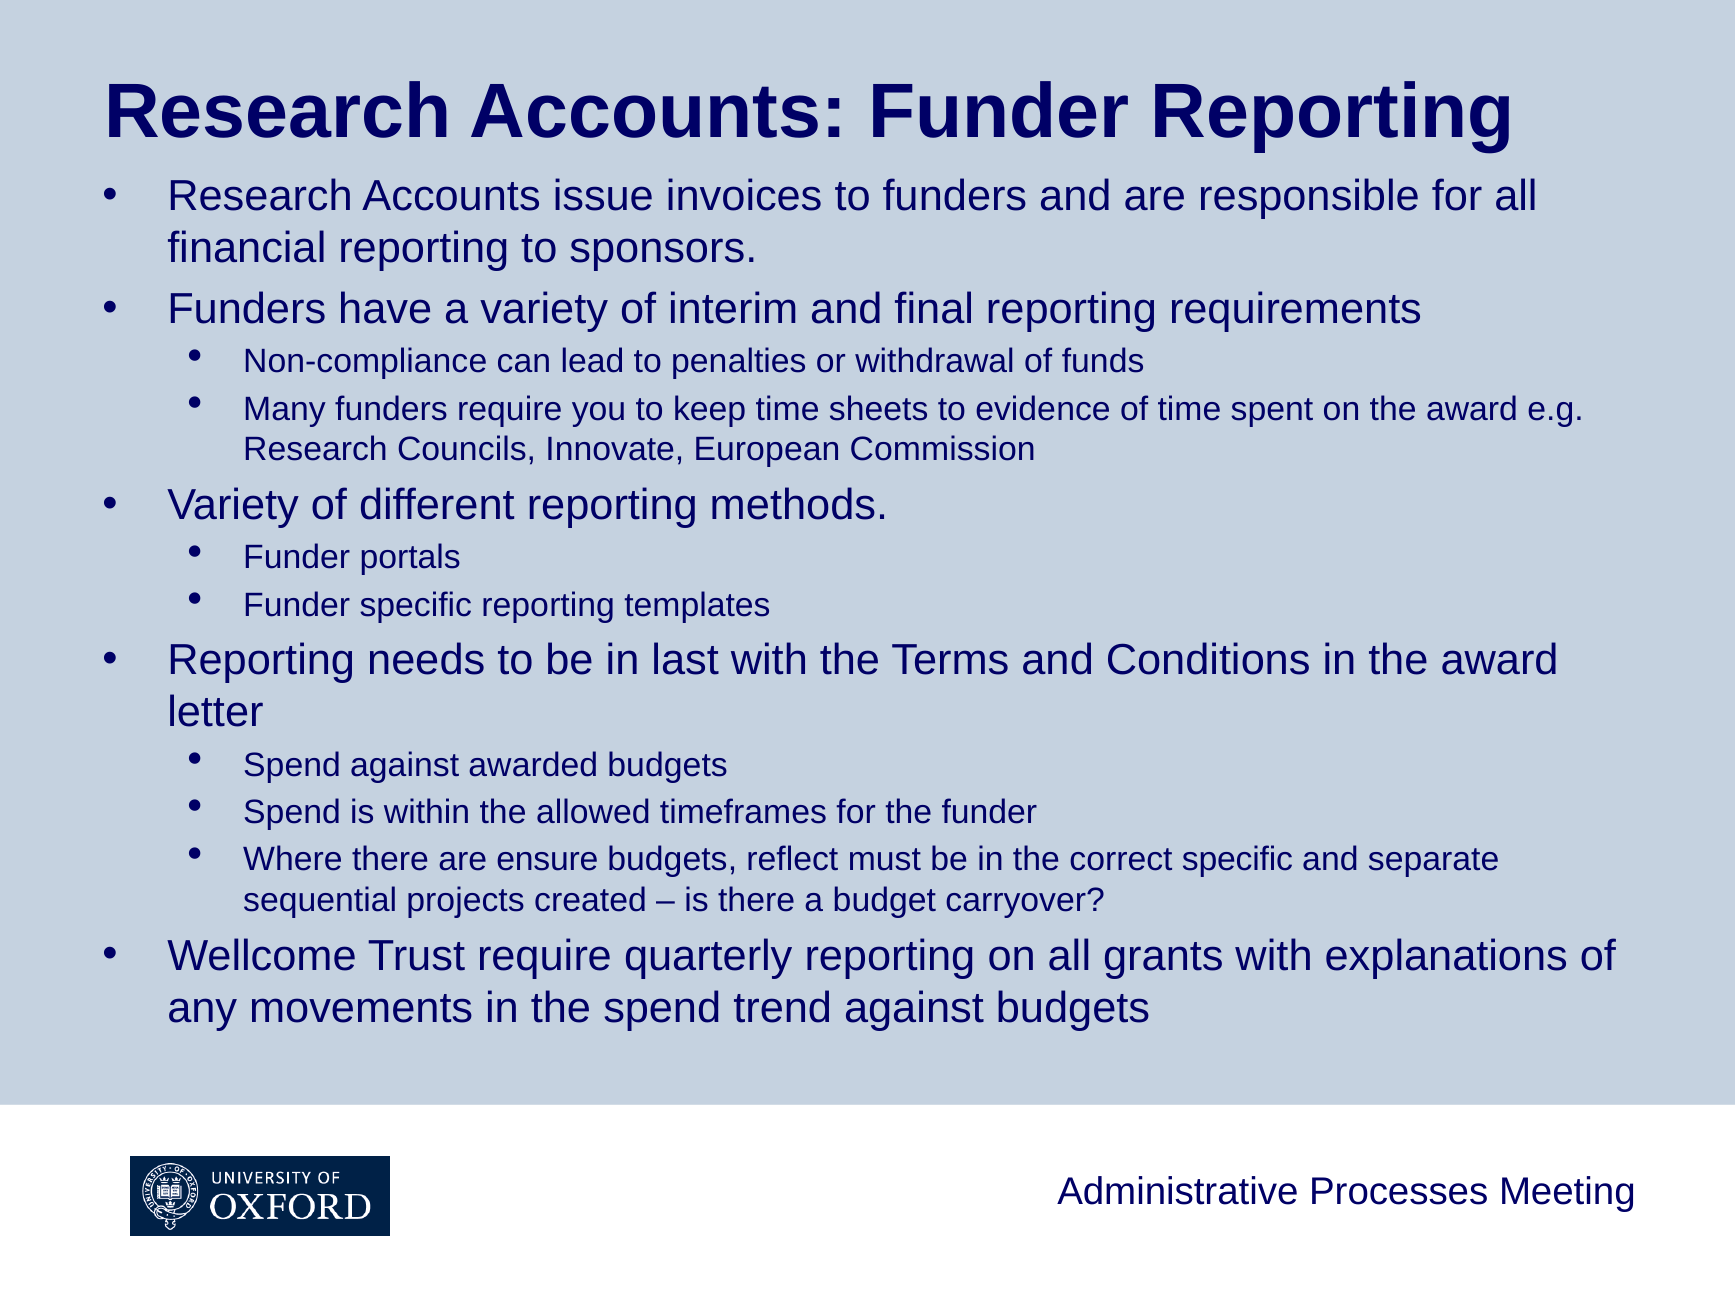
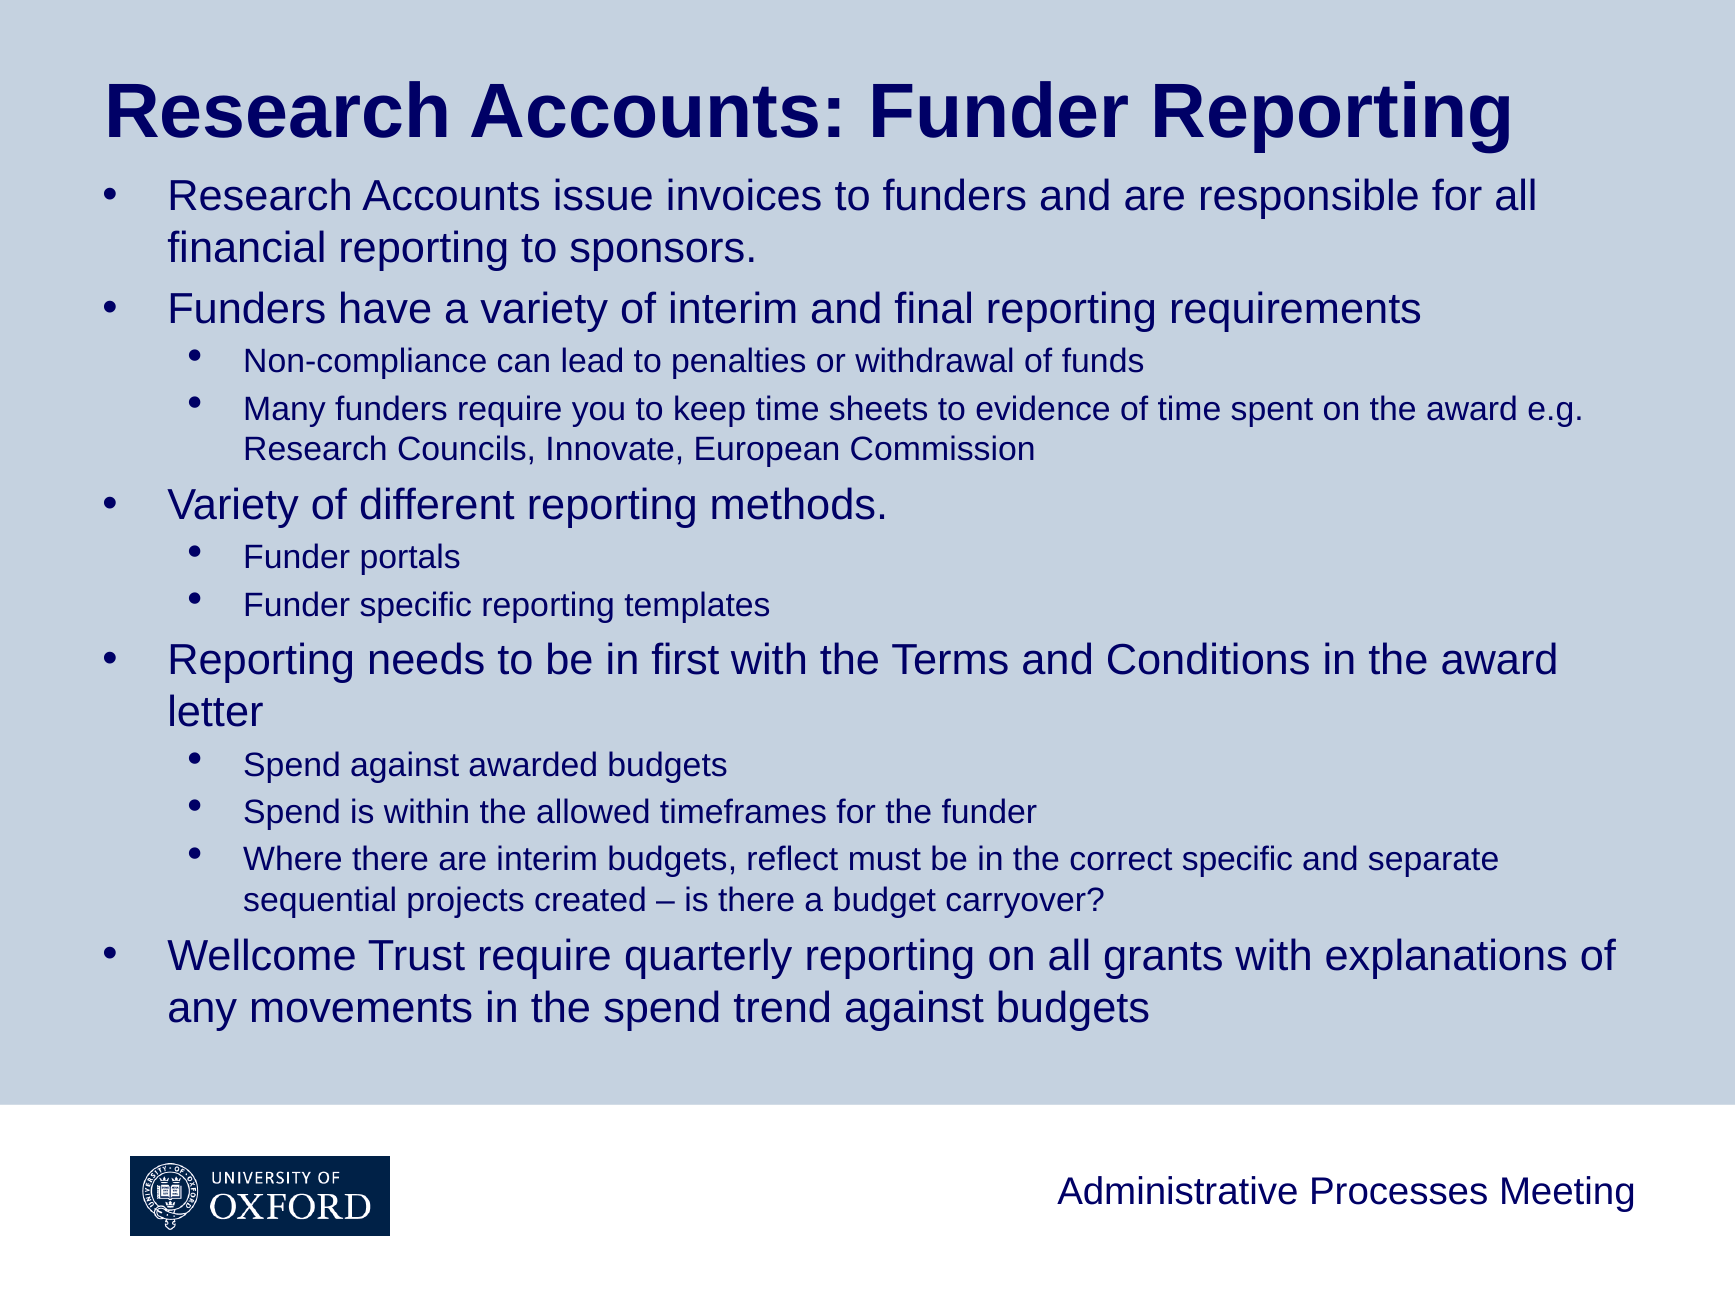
last: last -> first
are ensure: ensure -> interim
